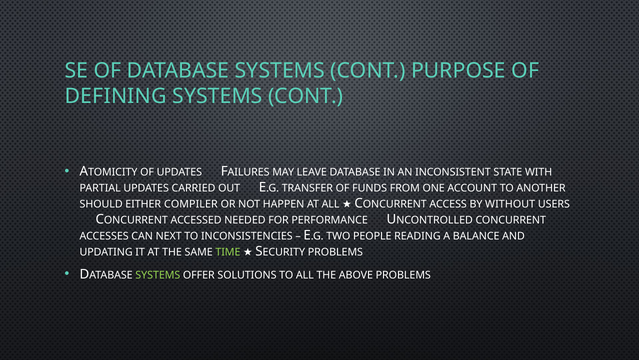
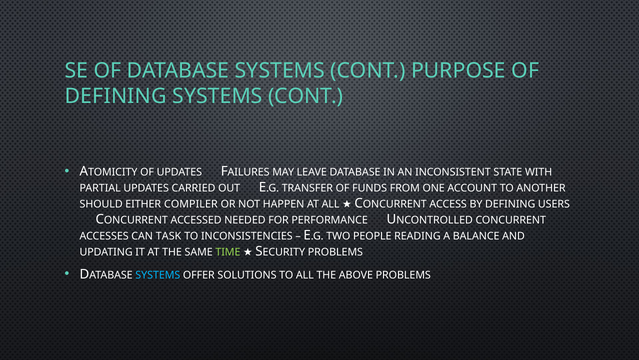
BY WITHOUT: WITHOUT -> DEFINING
NEXT: NEXT -> TASK
SYSTEMS at (158, 275) colour: light green -> light blue
